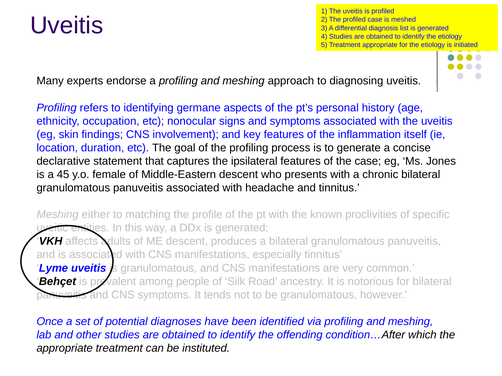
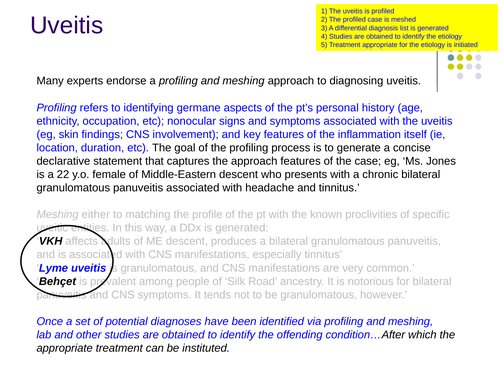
the ipsilateral: ipsilateral -> approach
45: 45 -> 22
